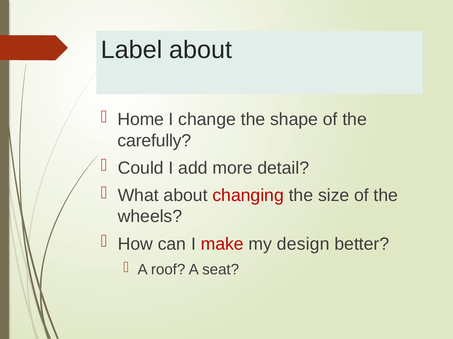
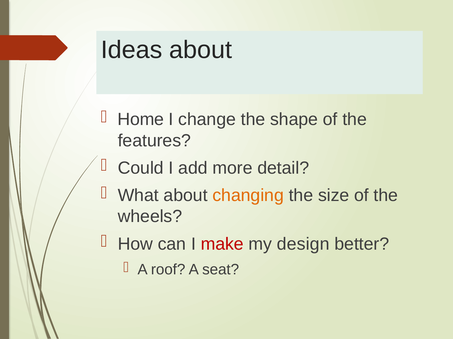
Label: Label -> Ideas
carefully: carefully -> features
changing colour: red -> orange
